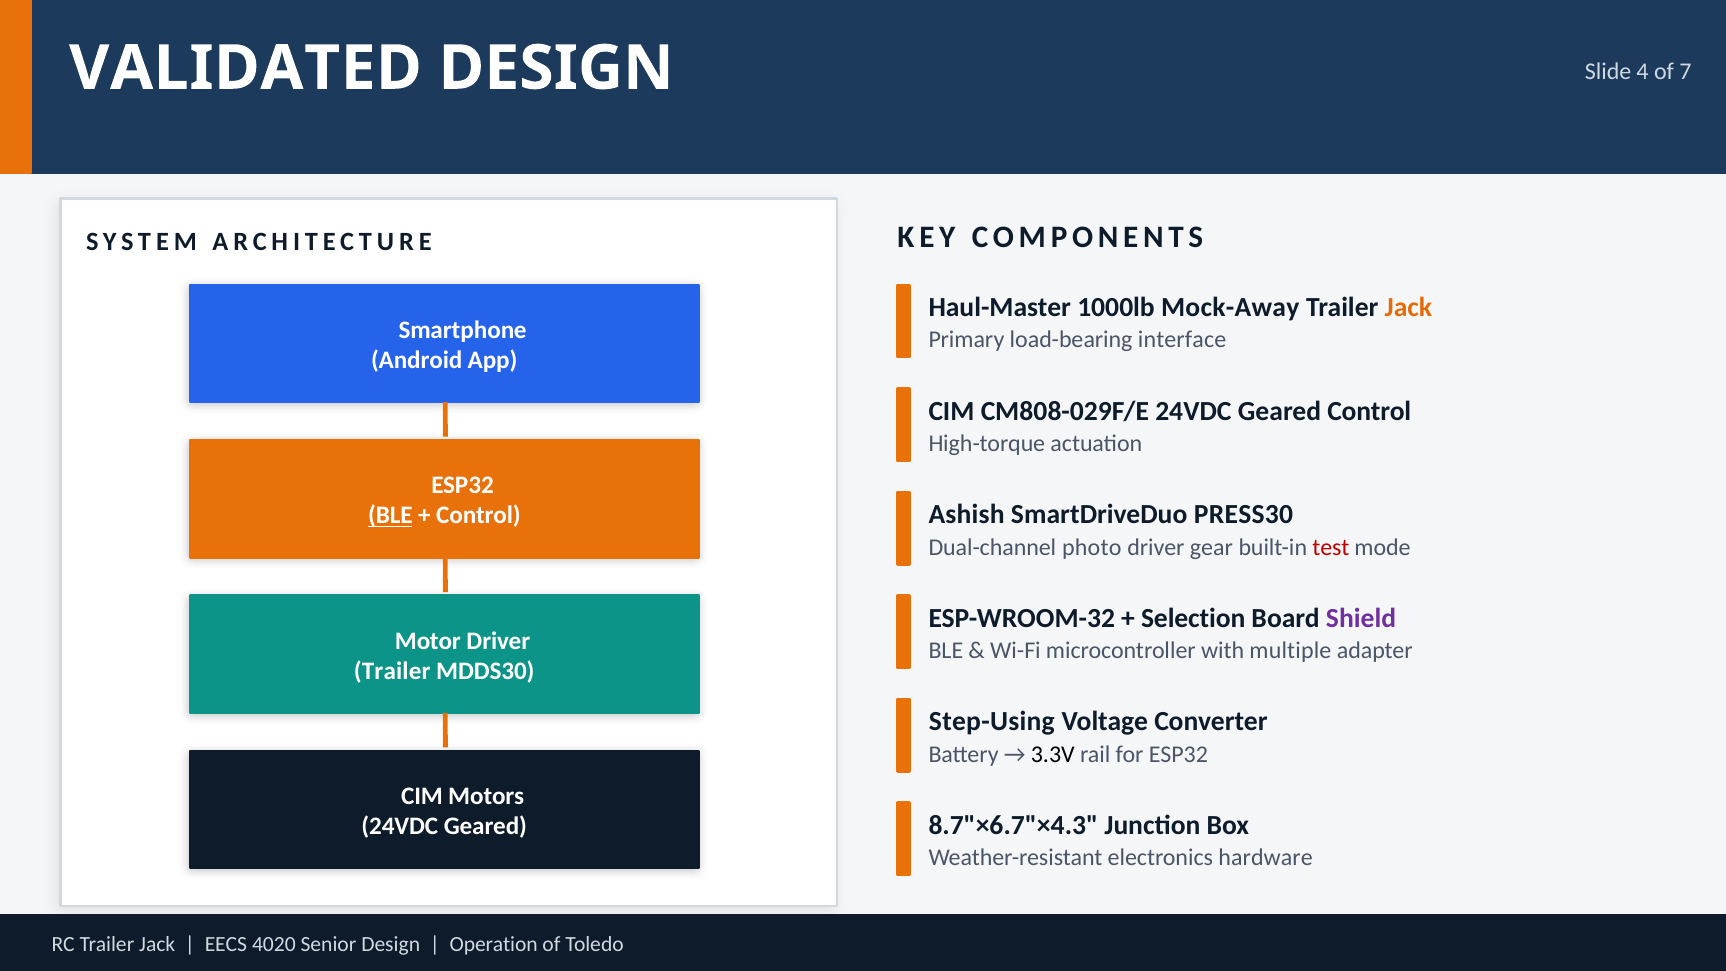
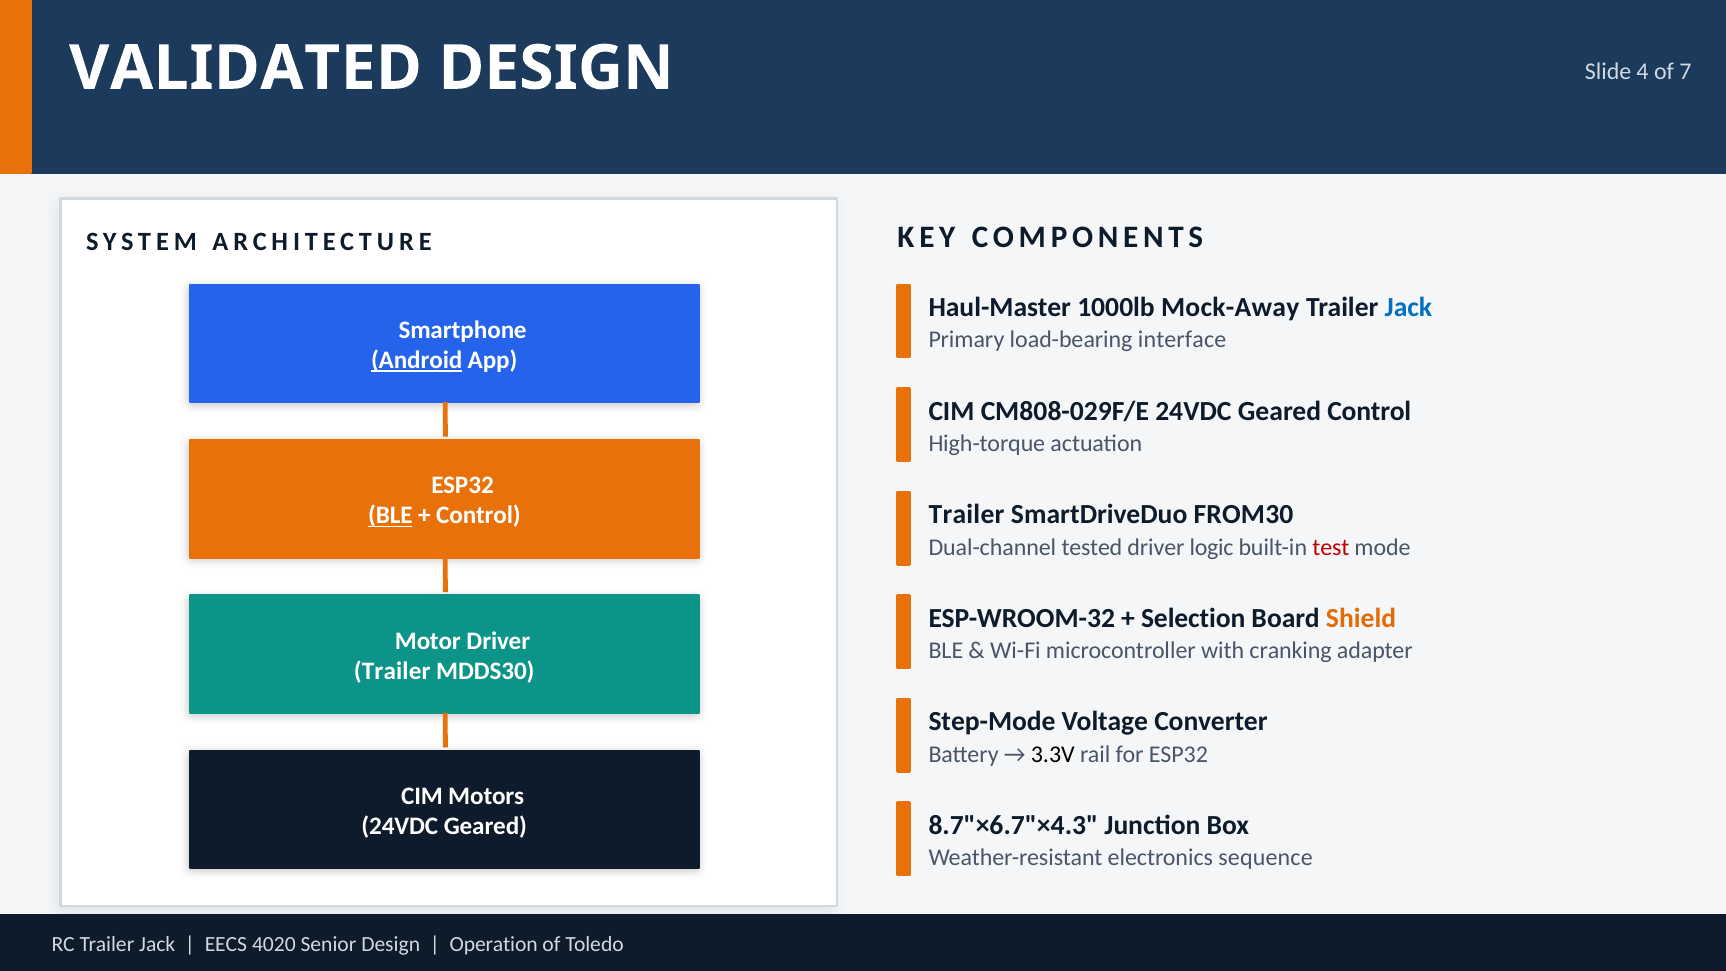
Jack at (1408, 307) colour: orange -> blue
Android underline: none -> present
Ashish at (967, 515): Ashish -> Trailer
PRESS30: PRESS30 -> FROM30
photo: photo -> tested
gear: gear -> logic
Shield colour: purple -> orange
multiple: multiple -> cranking
Step-Using: Step-Using -> Step-Mode
hardware: hardware -> sequence
